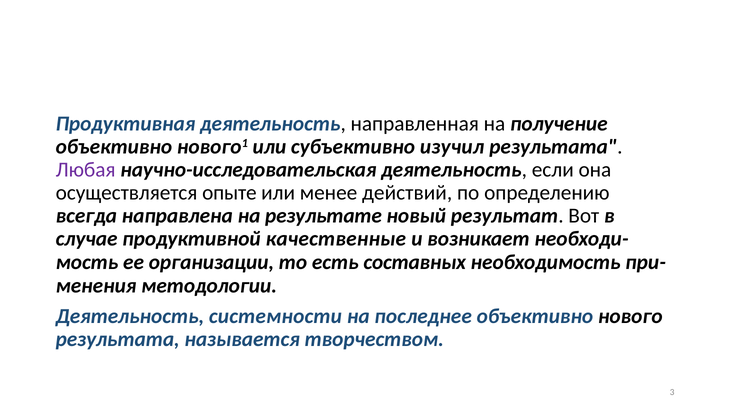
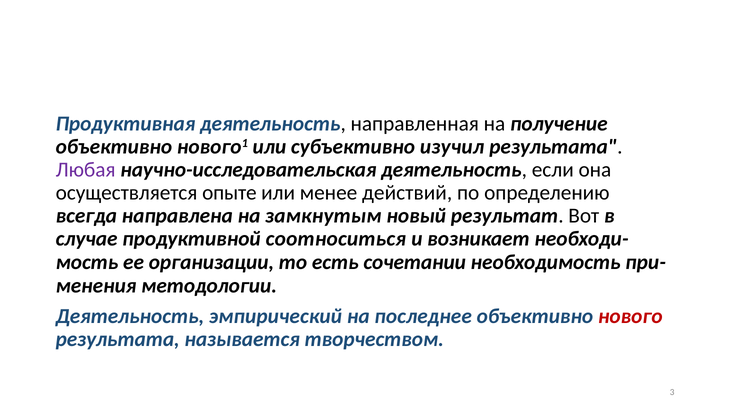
результате: результате -> замкнутым
качественные: качественные -> соотноситься
составных: составных -> сочетании
системности: системности -> эмпирический
нового colour: black -> red
